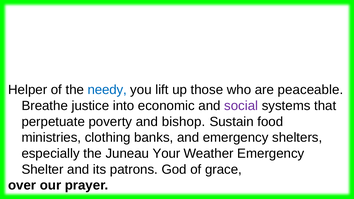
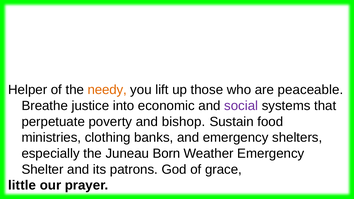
needy colour: blue -> orange
Your: Your -> Born
over: over -> little
